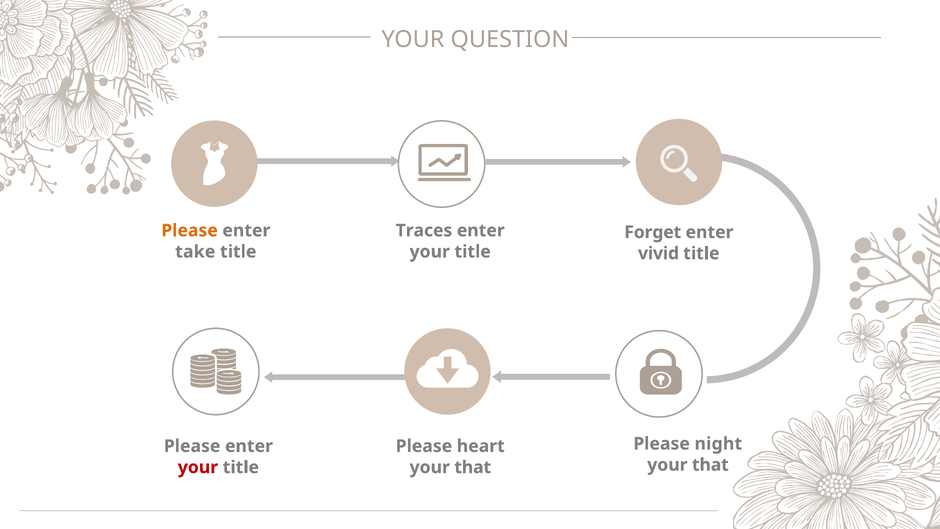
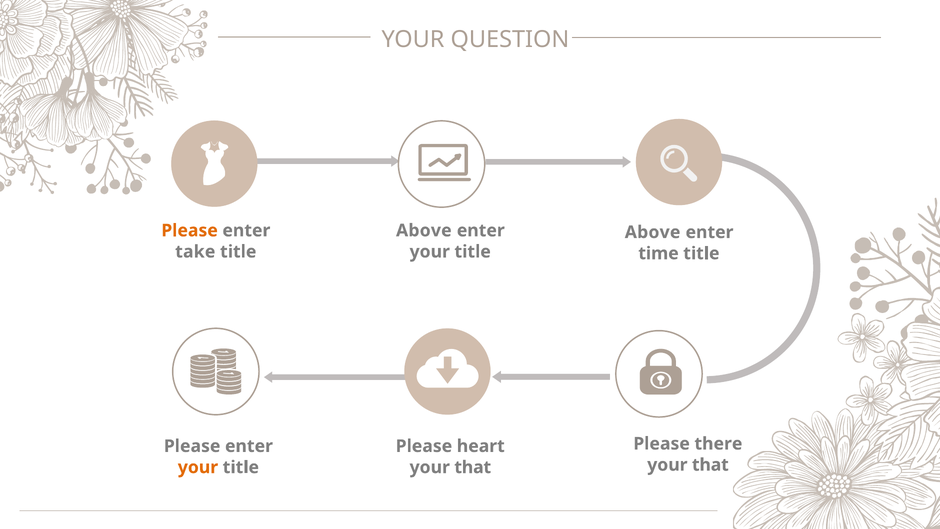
Traces at (424, 230): Traces -> Above
Forget at (653, 232): Forget -> Above
vivid: vivid -> time
night: night -> there
your at (198, 467) colour: red -> orange
